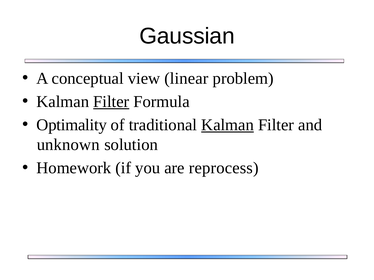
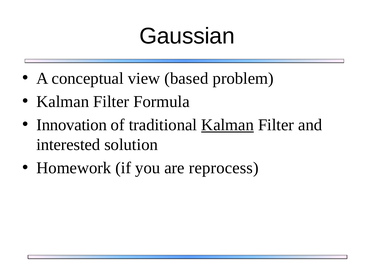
linear: linear -> based
Filter at (111, 102) underline: present -> none
Optimality: Optimality -> Innovation
unknown: unknown -> interested
